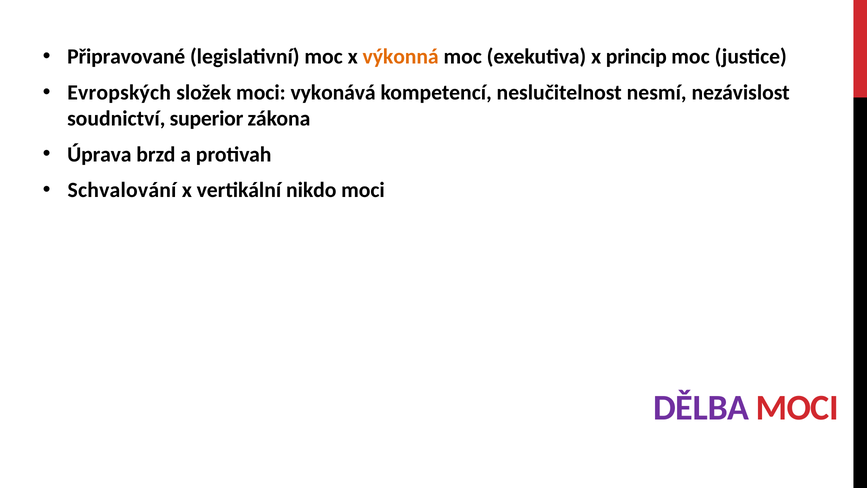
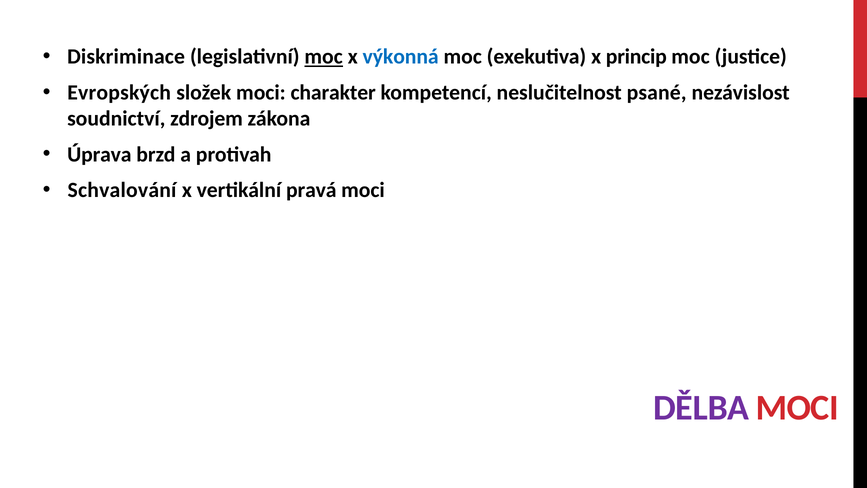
Připravované: Připravované -> Diskriminace
moc at (324, 57) underline: none -> present
výkonná colour: orange -> blue
vykonává: vykonává -> charakter
nesmí: nesmí -> psané
superior: superior -> zdrojem
nikdo: nikdo -> pravá
